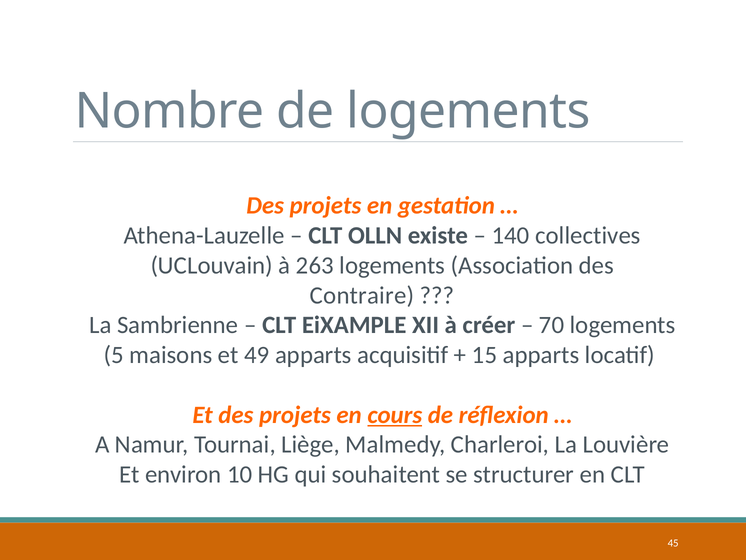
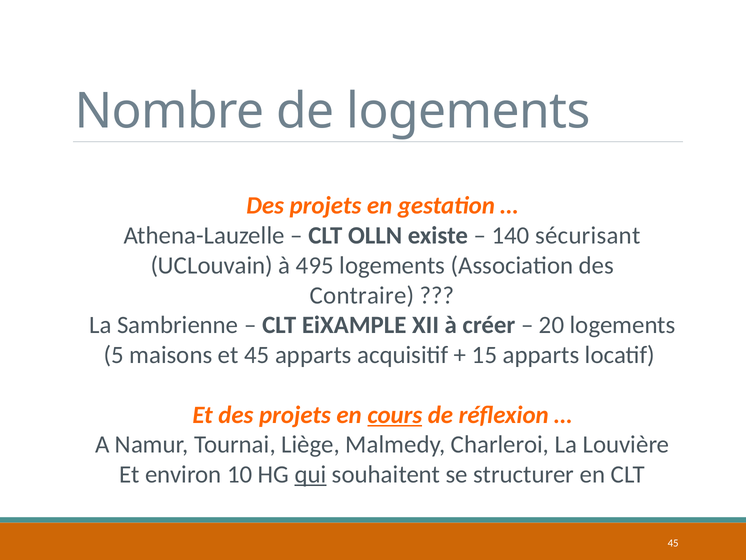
collectives: collectives -> sécurisant
263: 263 -> 495
70: 70 -> 20
et 49: 49 -> 45
qui underline: none -> present
